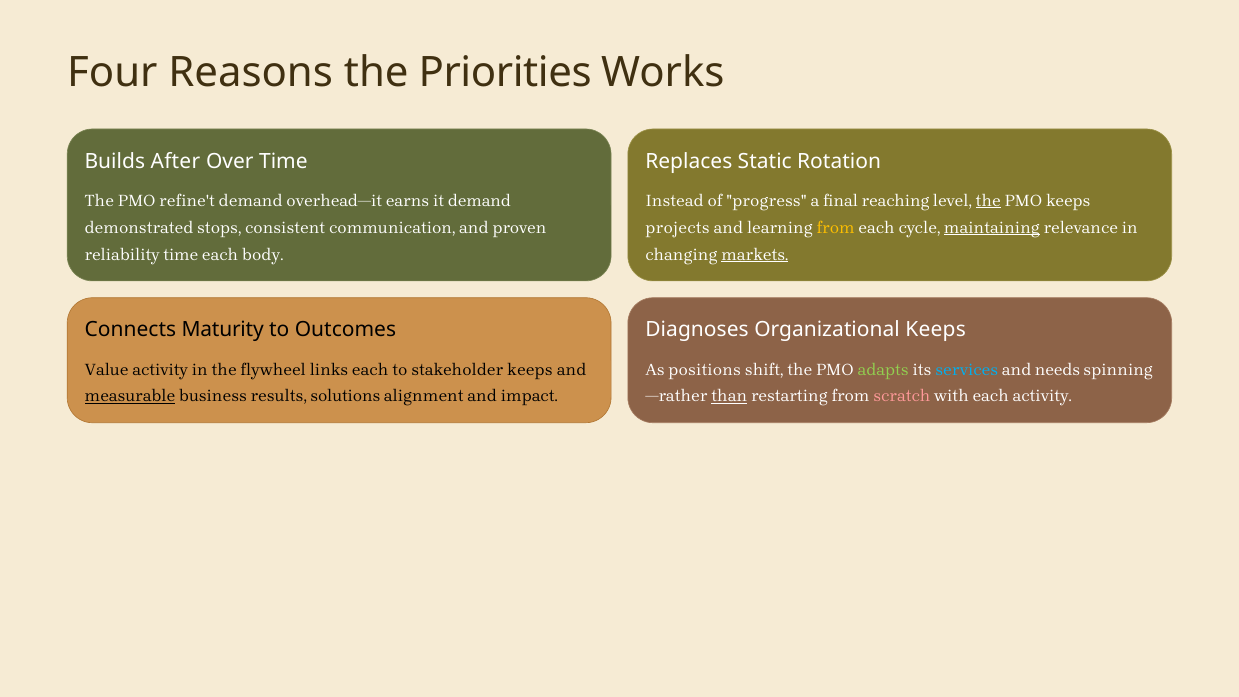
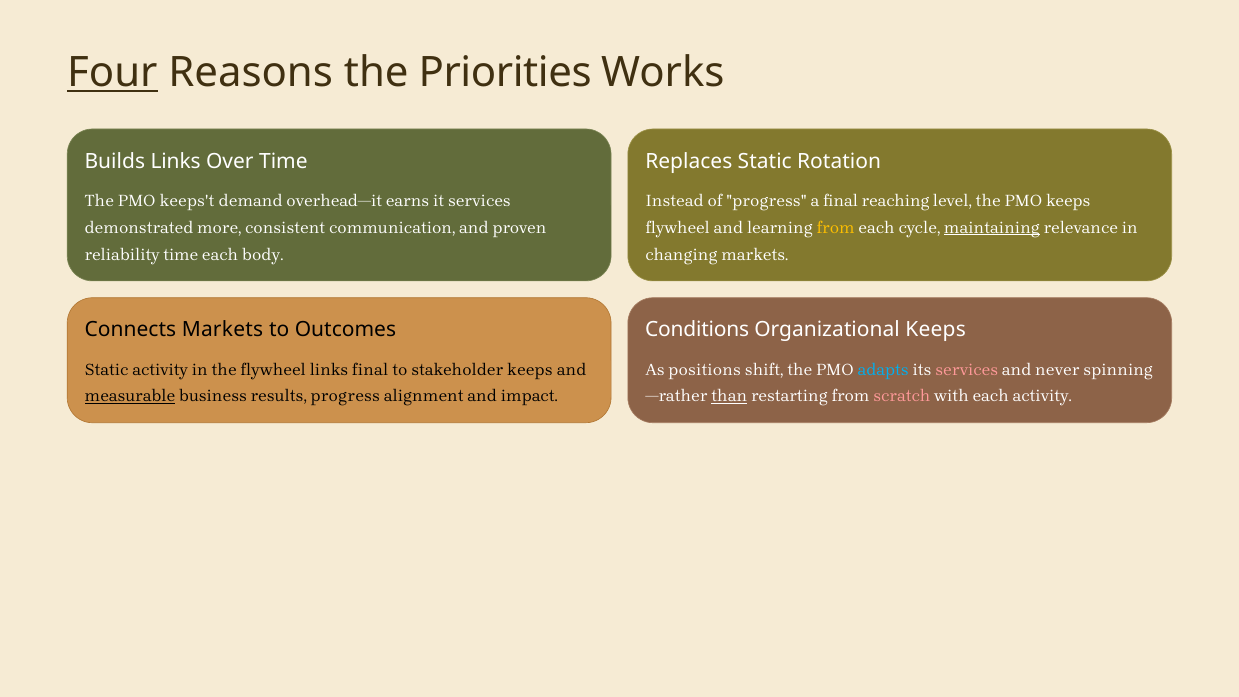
Four underline: none -> present
Builds After: After -> Links
refine't: refine't -> keeps't
it demand: demand -> services
the at (988, 201) underline: present -> none
stops: stops -> more
projects at (678, 228): projects -> flywheel
markets at (755, 255) underline: present -> none
Connects Maturity: Maturity -> Markets
Diagnoses: Diagnoses -> Conditions
Value at (107, 370): Value -> Static
links each: each -> final
adapts colour: light green -> light blue
services at (967, 370) colour: light blue -> pink
needs: needs -> never
results solutions: solutions -> progress
